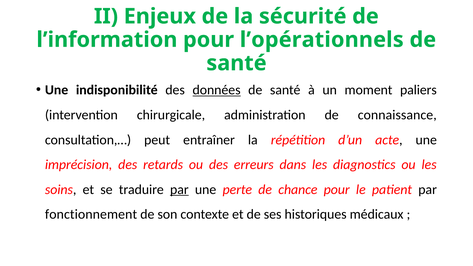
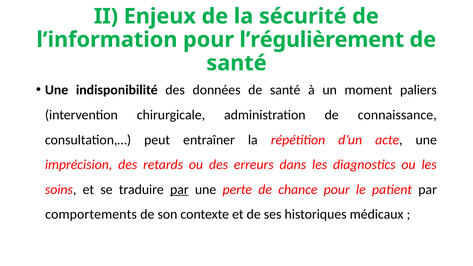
l’opérationnels: l’opérationnels -> l’régulièrement
données underline: present -> none
fonctionnement: fonctionnement -> comportements
